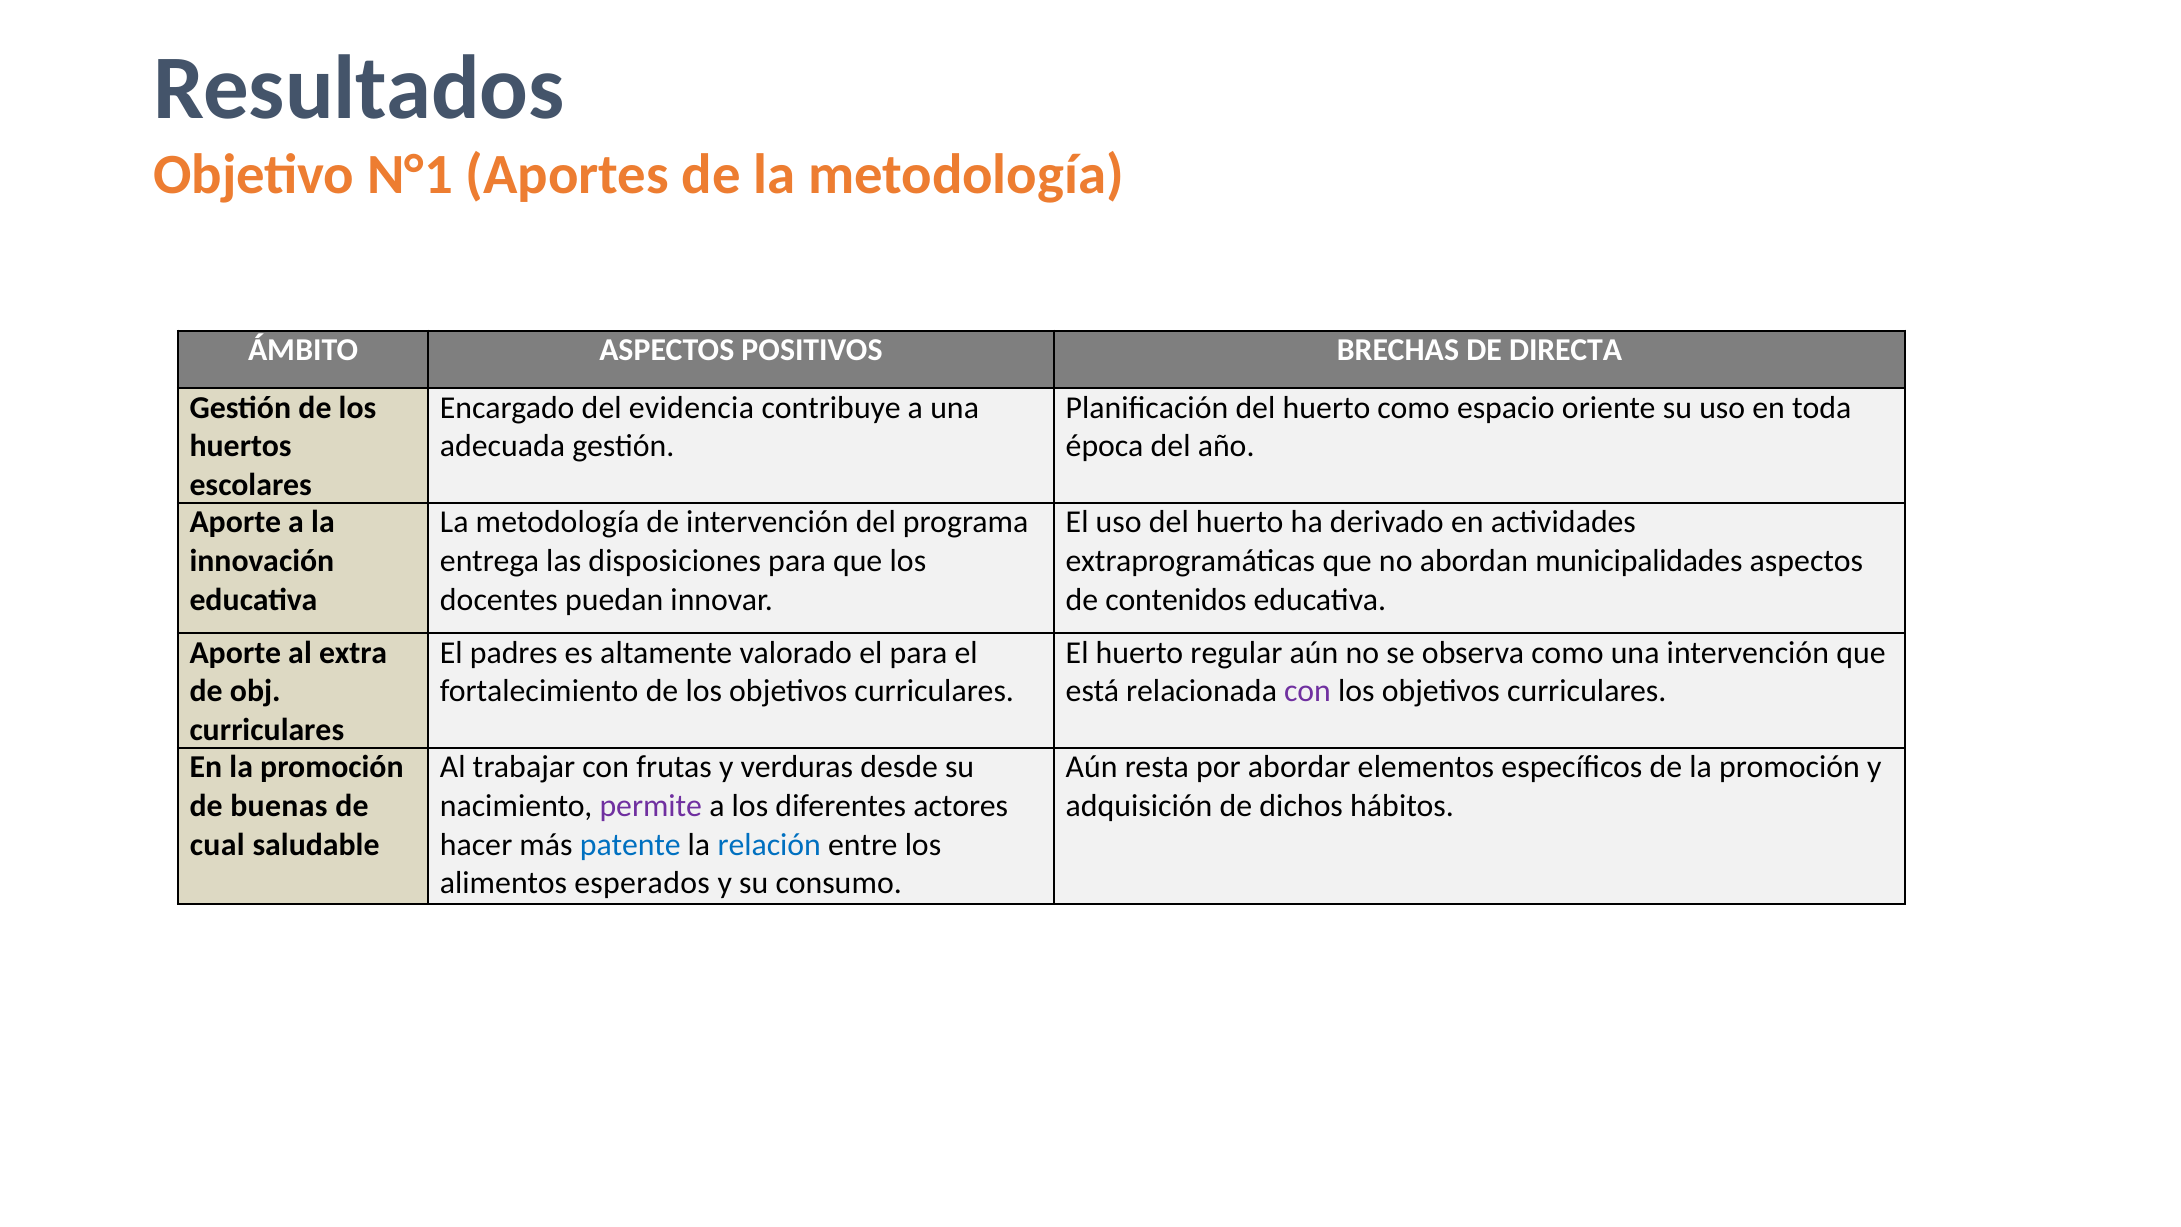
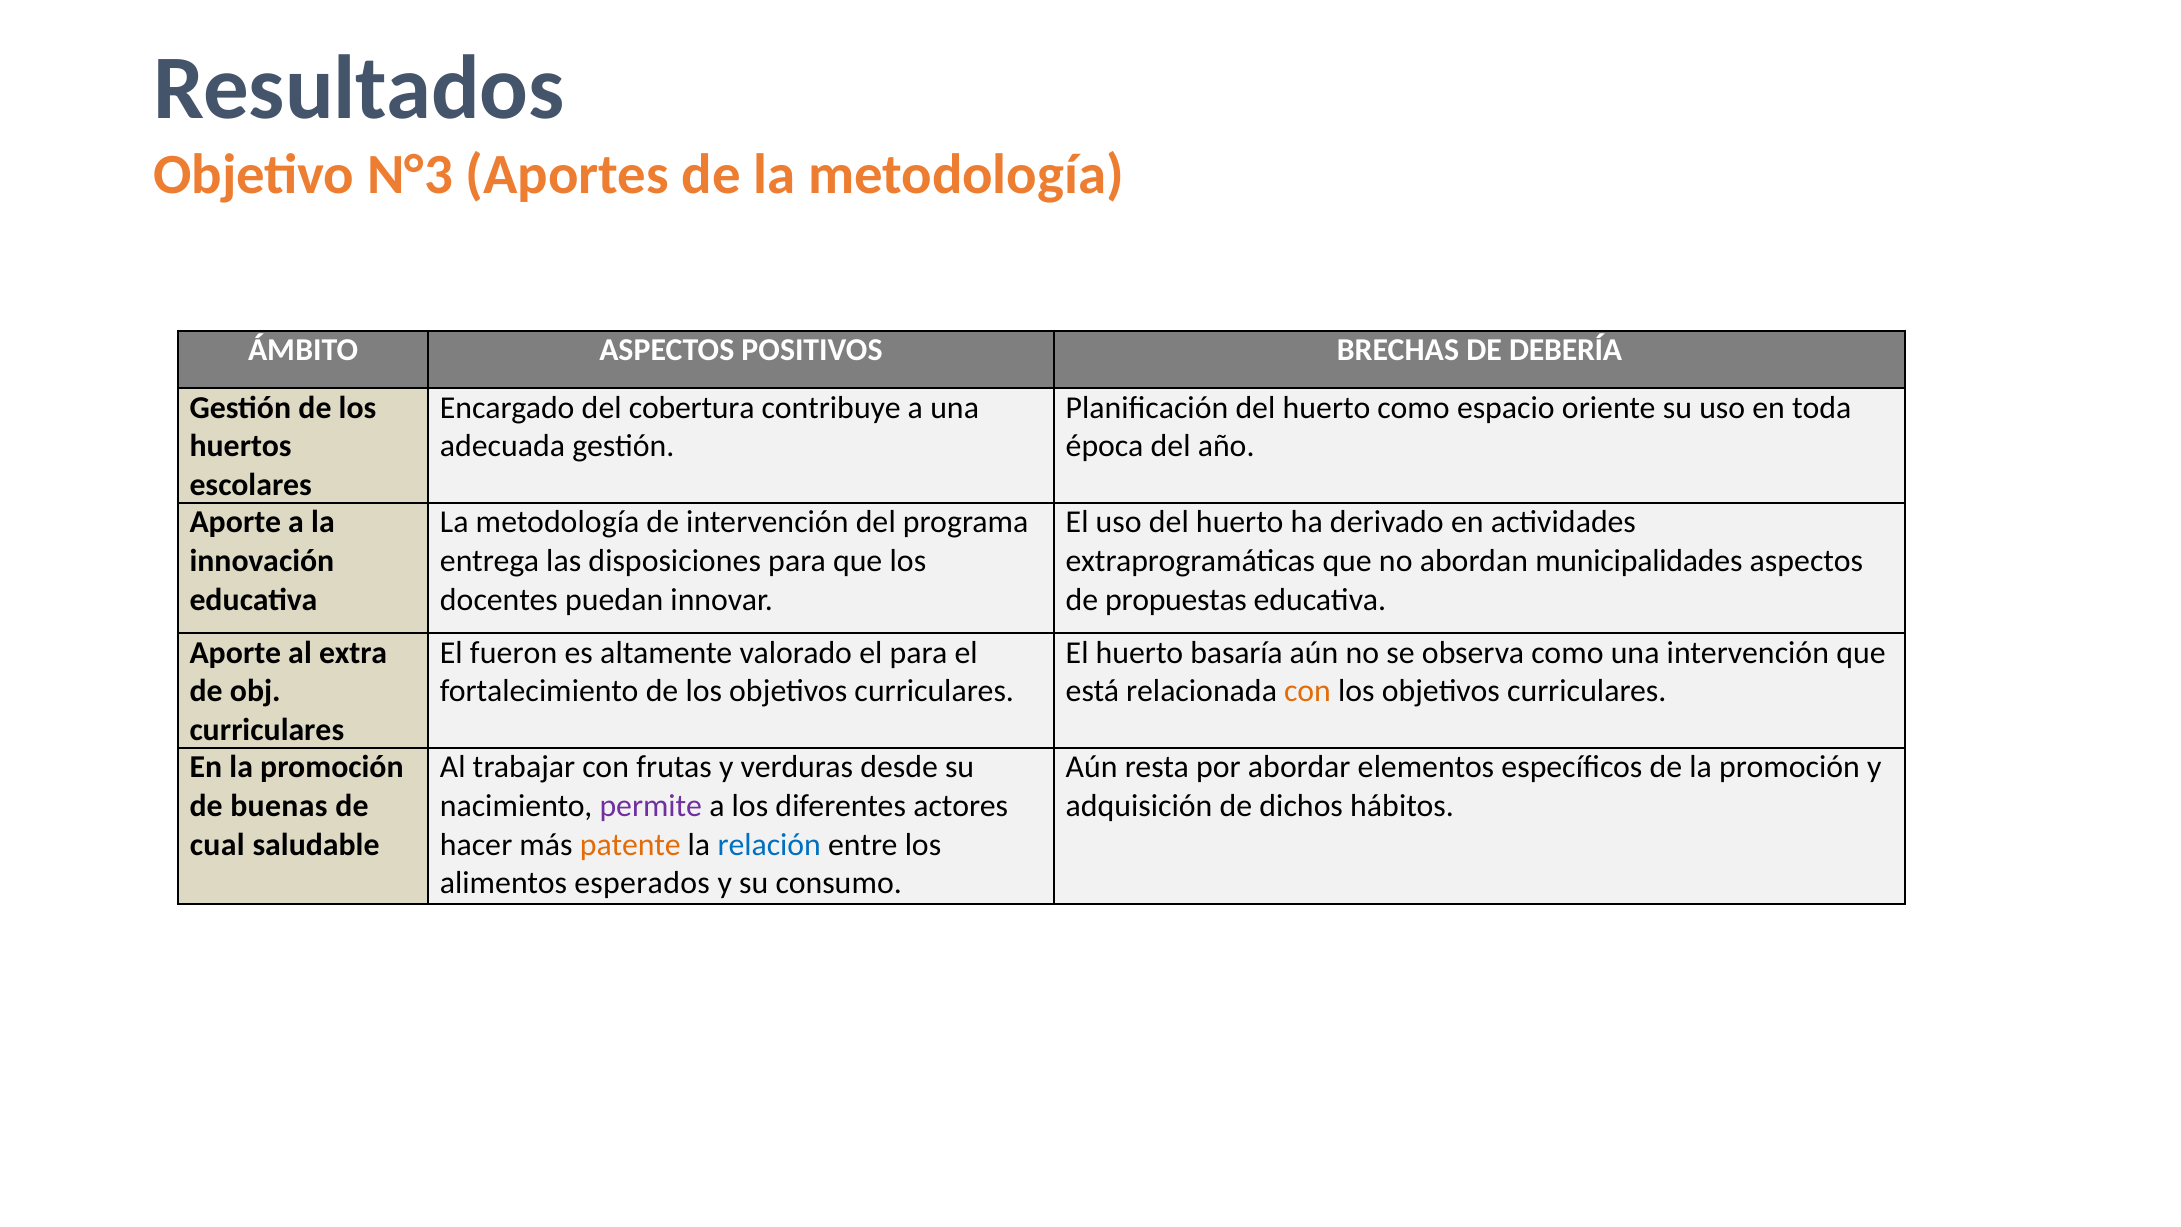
N°1: N°1 -> N°3
DIRECTA: DIRECTA -> DEBERÍA
evidencia: evidencia -> cobertura
contenidos: contenidos -> propuestas
padres: padres -> fueron
regular: regular -> basaría
con at (1307, 691) colour: purple -> orange
patente colour: blue -> orange
